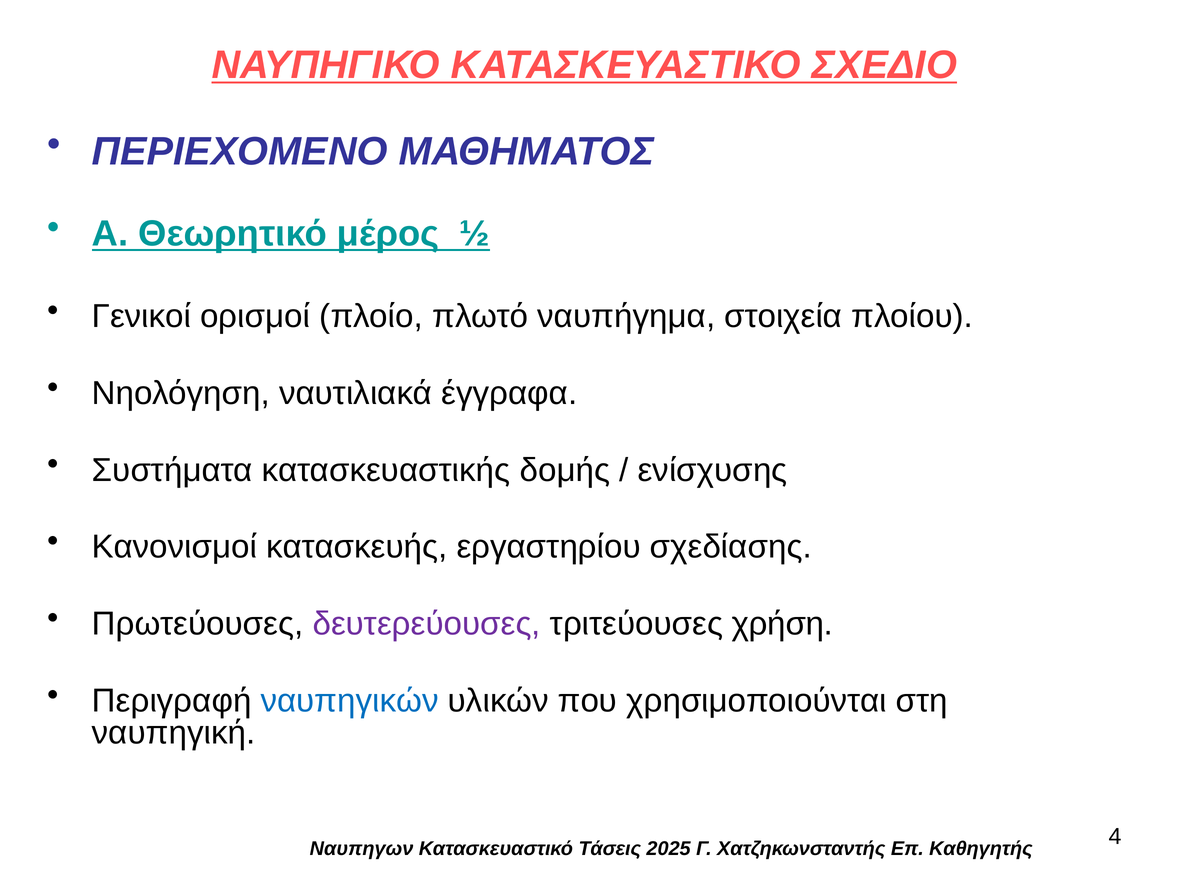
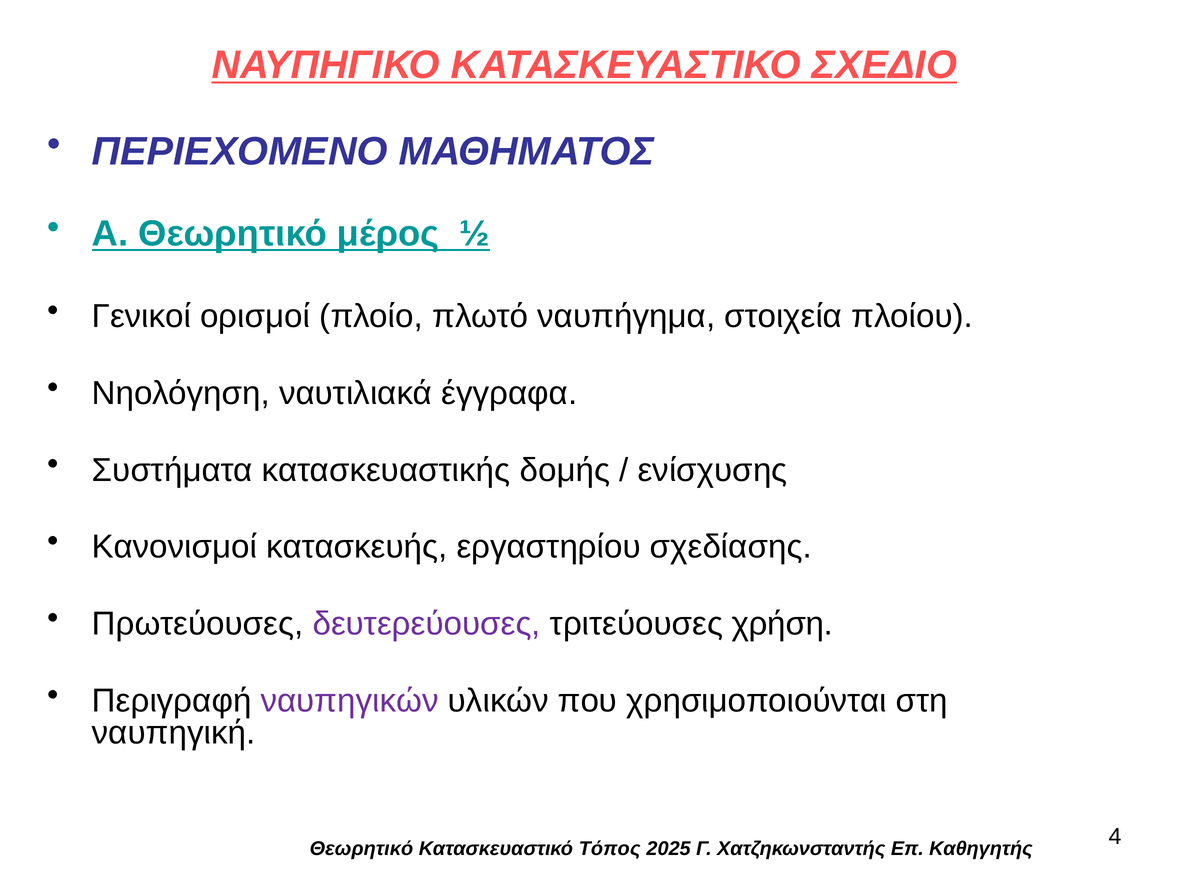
ναυπηγικών colour: blue -> purple
Ναυπηγων at (361, 848): Ναυπηγων -> Θεωρητικό
Τάσεις: Τάσεις -> Τόπος
